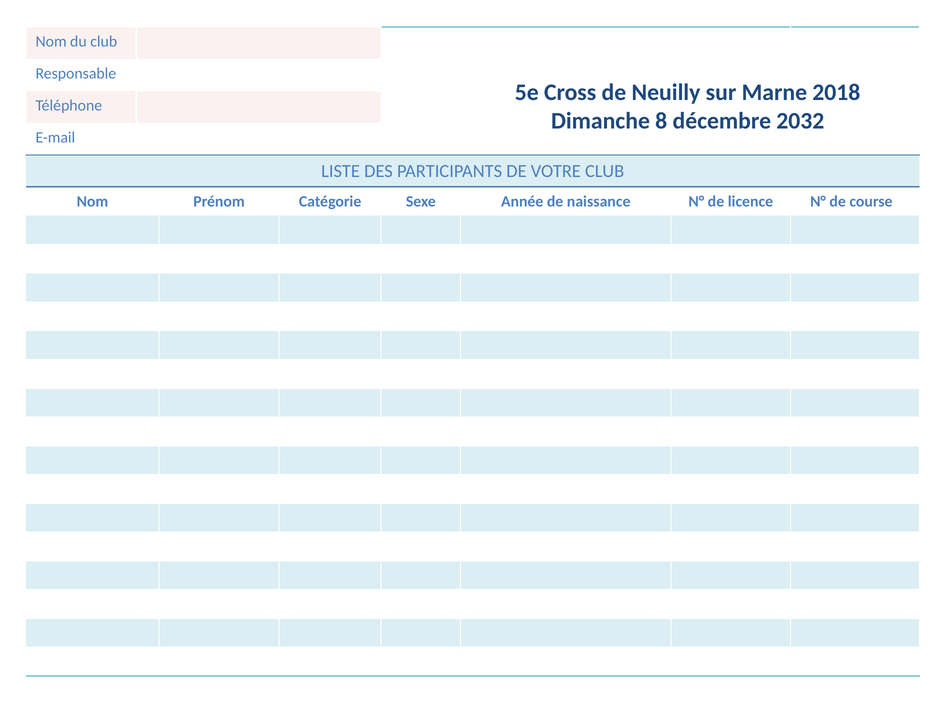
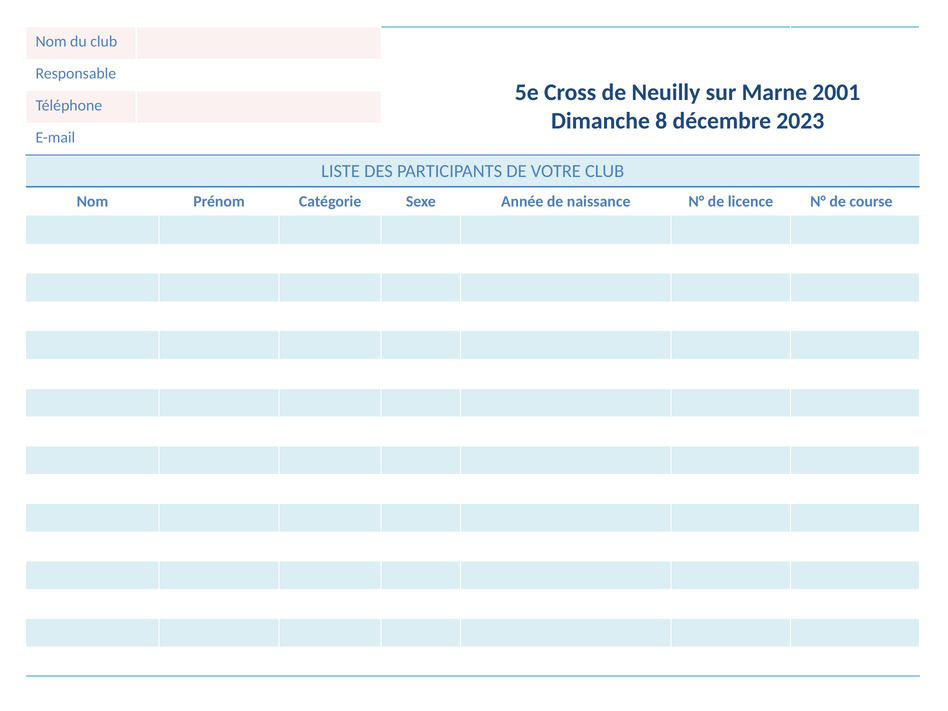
2018: 2018 -> 2001
2032: 2032 -> 2023
